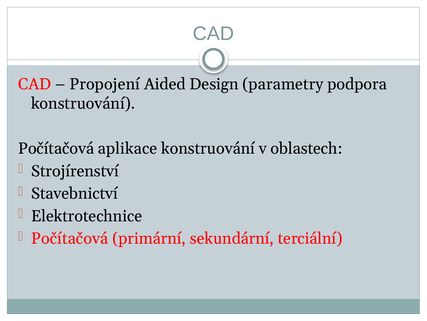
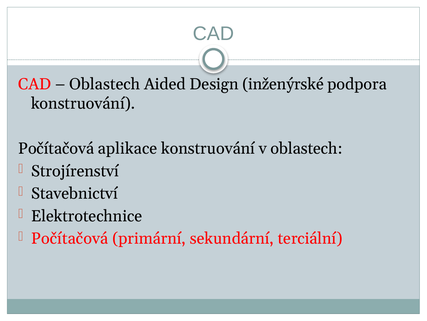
Propojení at (105, 84): Propojení -> Oblastech
parametry: parametry -> inženýrské
